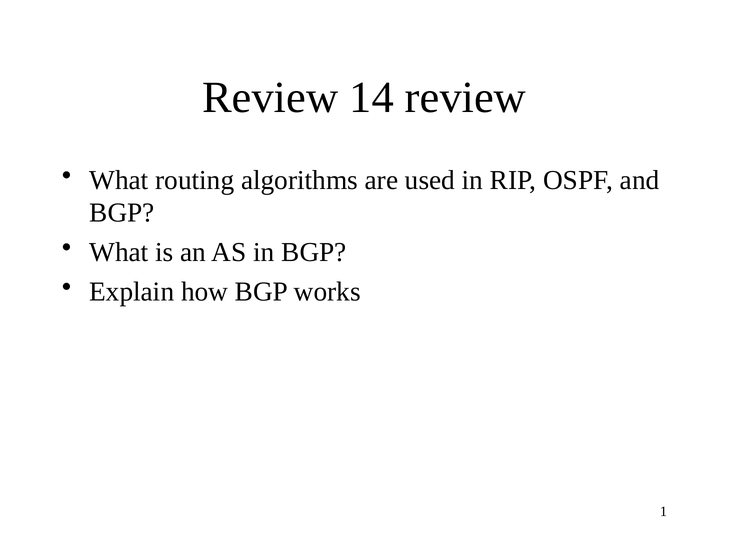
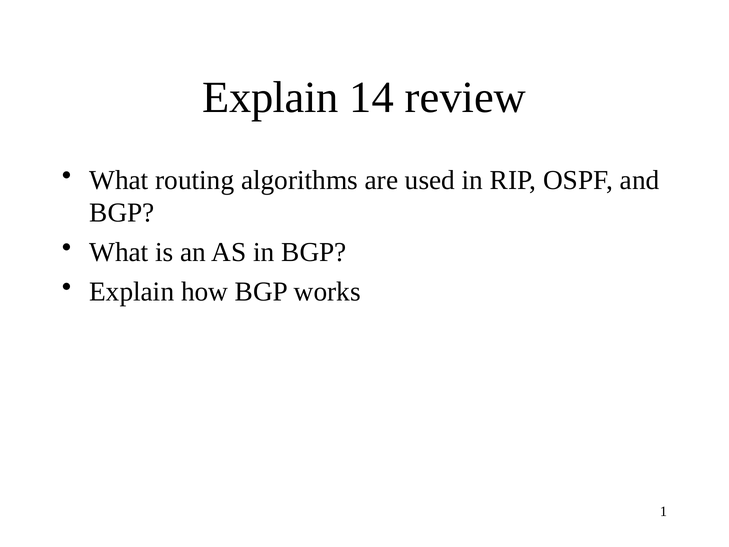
Review at (270, 97): Review -> Explain
